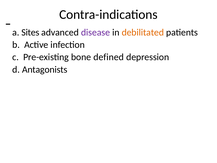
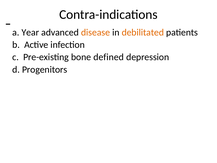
Sites: Sites -> Year
disease colour: purple -> orange
Antagonists: Antagonists -> Progenitors
